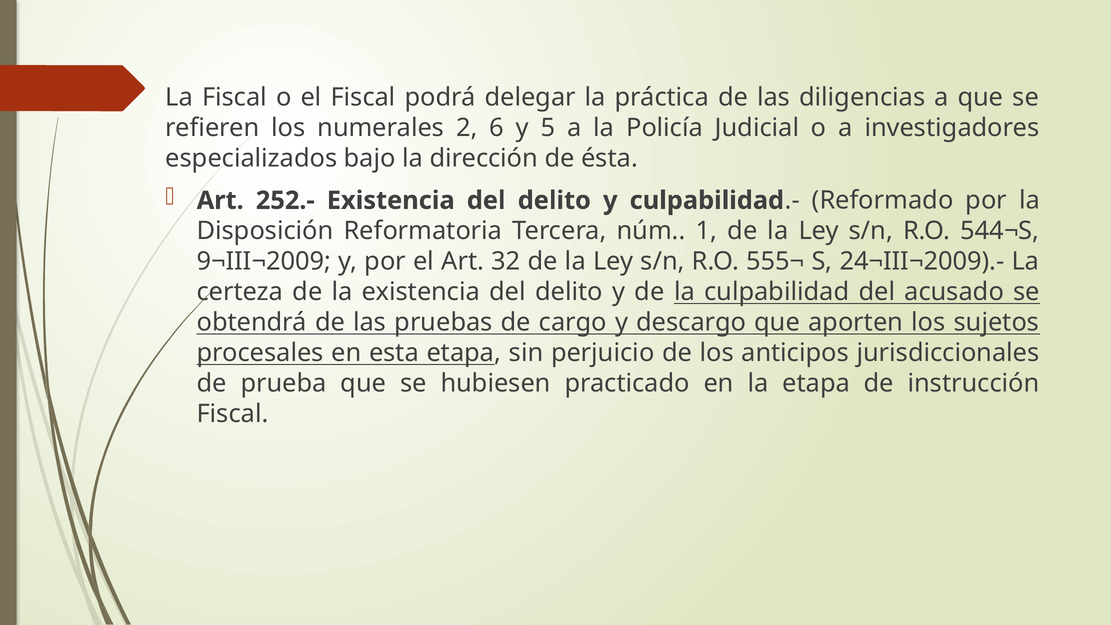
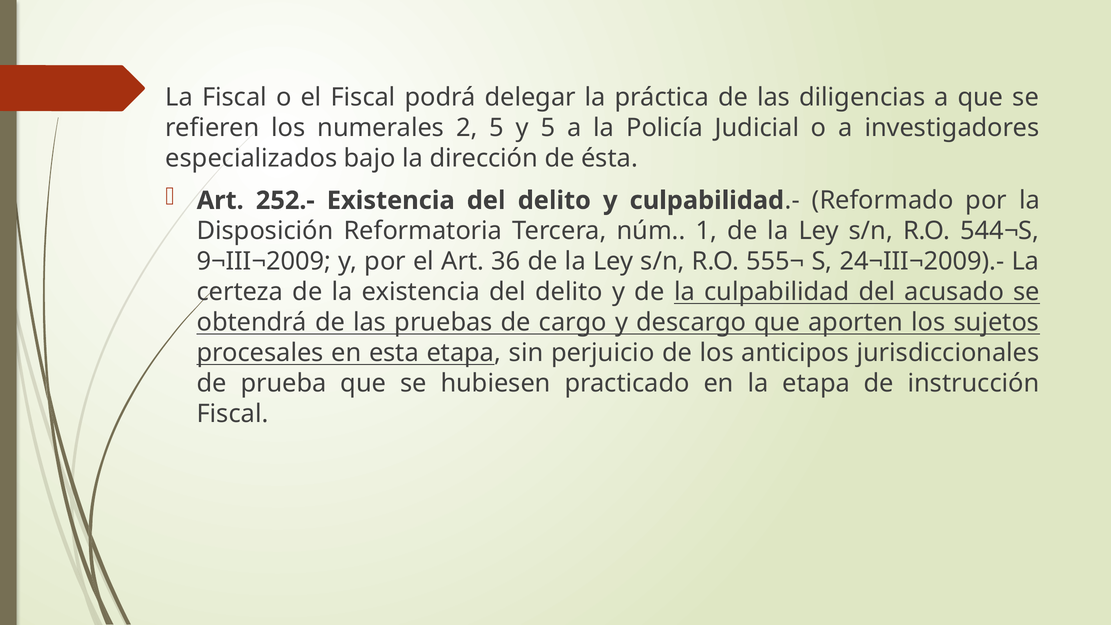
2 6: 6 -> 5
32: 32 -> 36
